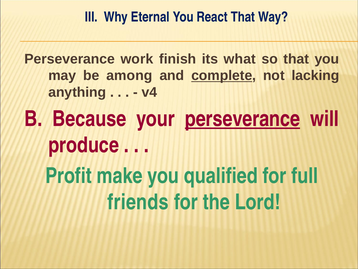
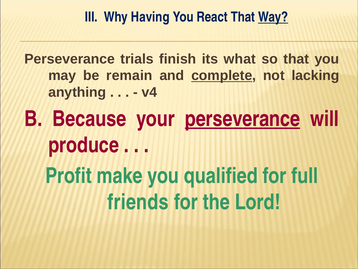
Eternal: Eternal -> Having
Way underline: none -> present
work: work -> trials
among: among -> remain
